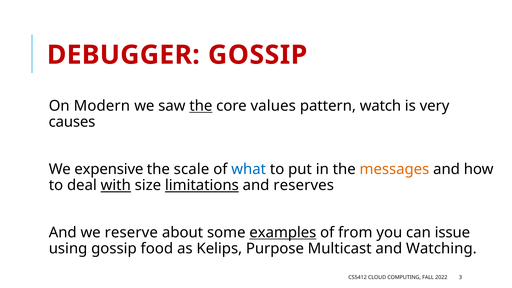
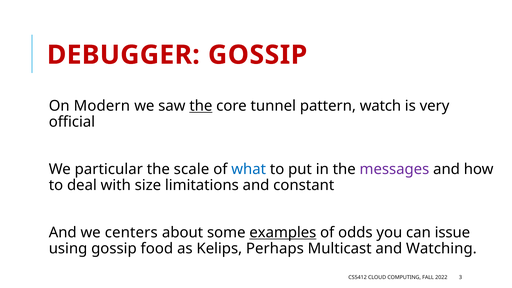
values: values -> tunnel
causes: causes -> official
expensive: expensive -> particular
messages colour: orange -> purple
with underline: present -> none
limitations underline: present -> none
reserves: reserves -> constant
reserve: reserve -> centers
from: from -> odds
Purpose: Purpose -> Perhaps
